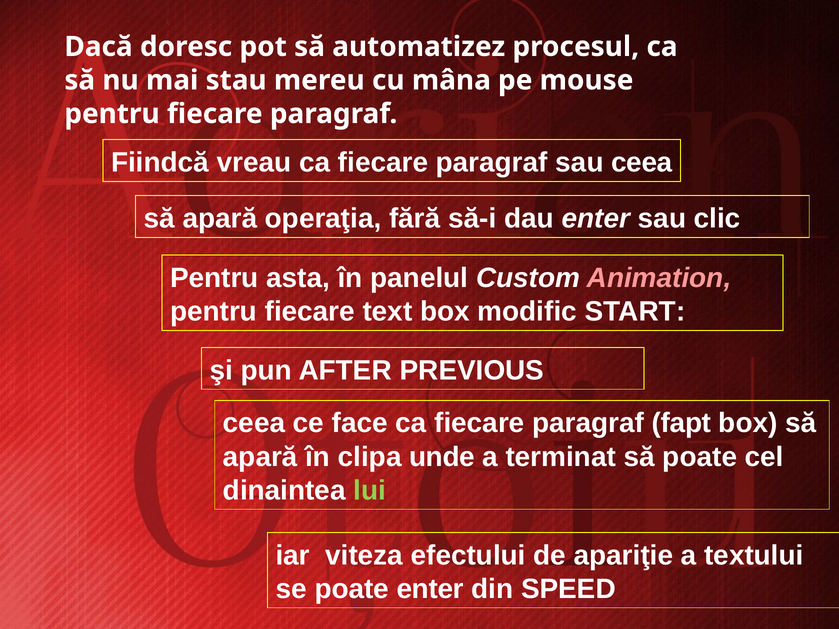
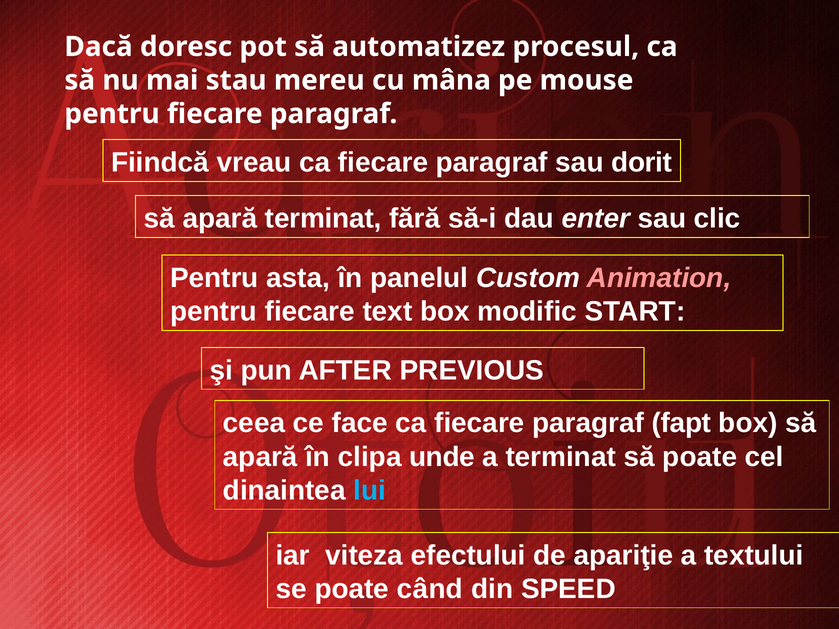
sau ceea: ceea -> dorit
apară operaţia: operaţia -> terminat
lui colour: light green -> light blue
poate enter: enter -> când
